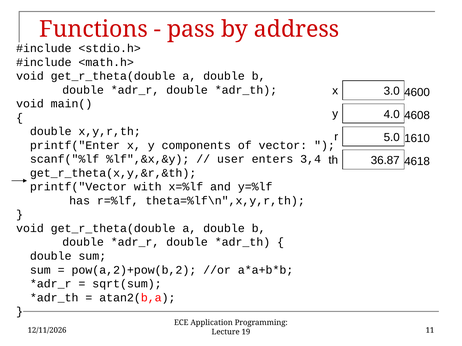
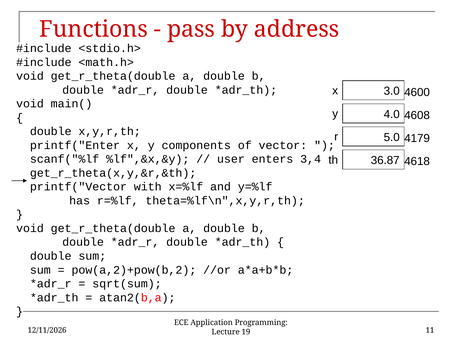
1610: 1610 -> 4179
